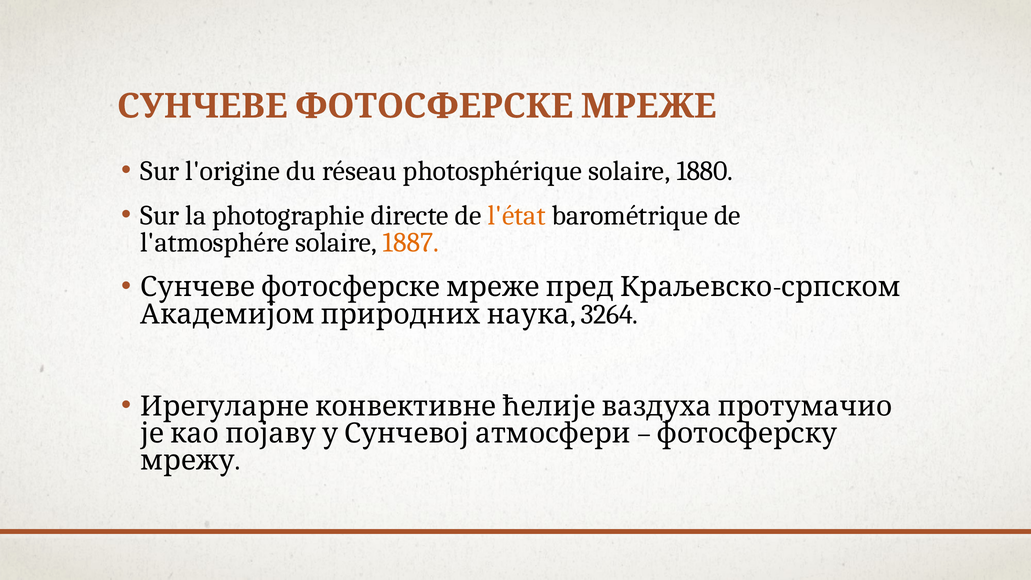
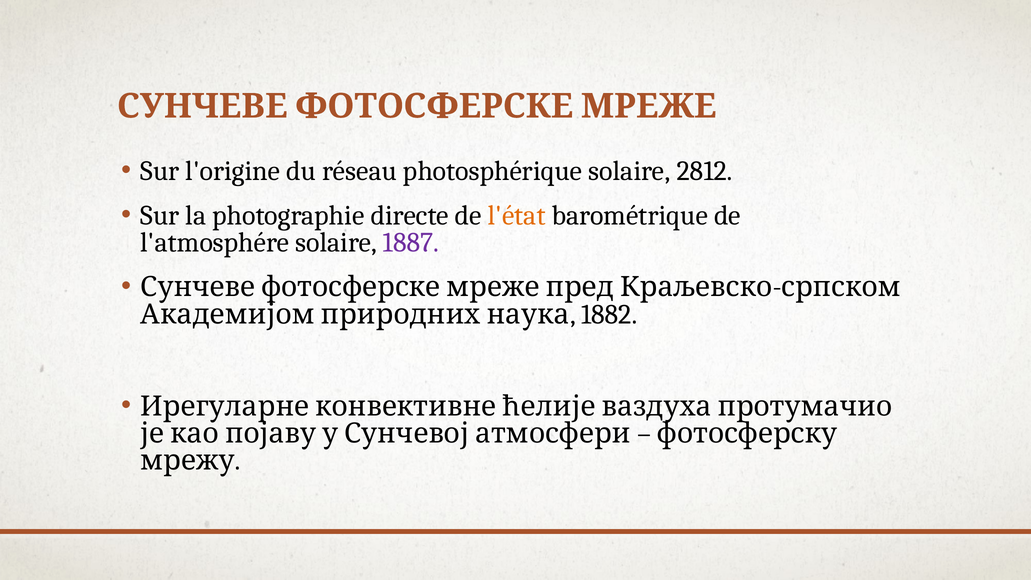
1880: 1880 -> 2812
1887 colour: orange -> purple
3264: 3264 -> 1882
